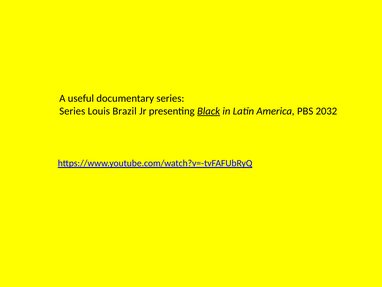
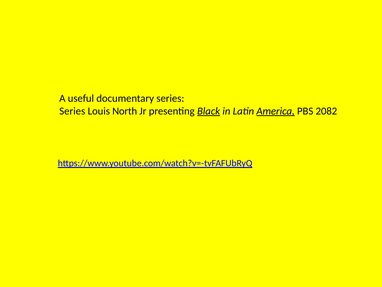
Brazil: Brazil -> North
America underline: none -> present
2032: 2032 -> 2082
